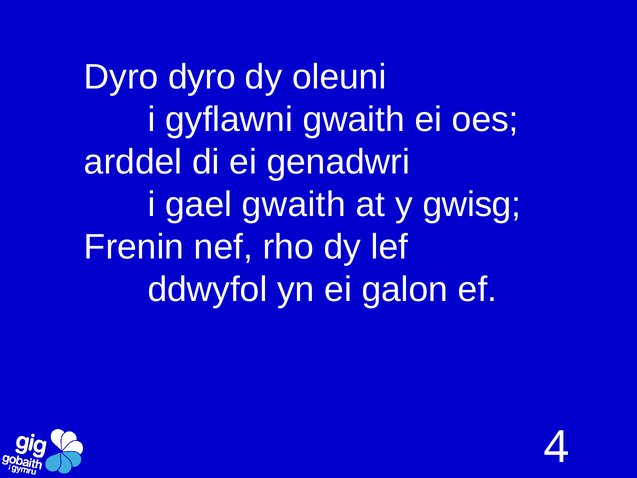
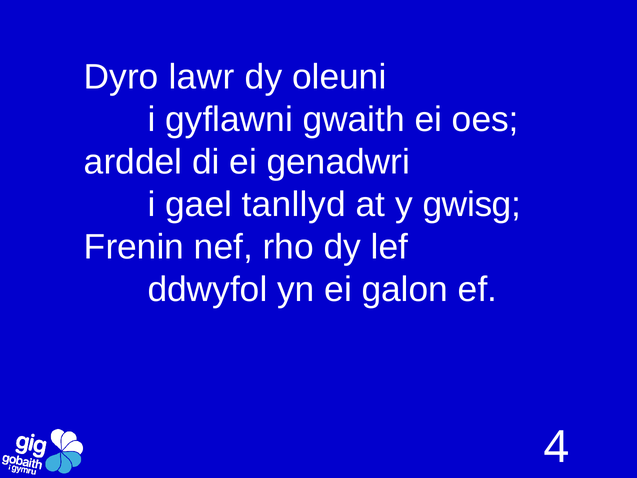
Dyro dyro: dyro -> lawr
gael gwaith: gwaith -> tanllyd
